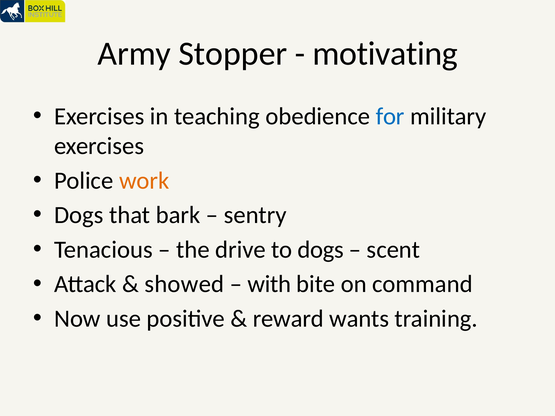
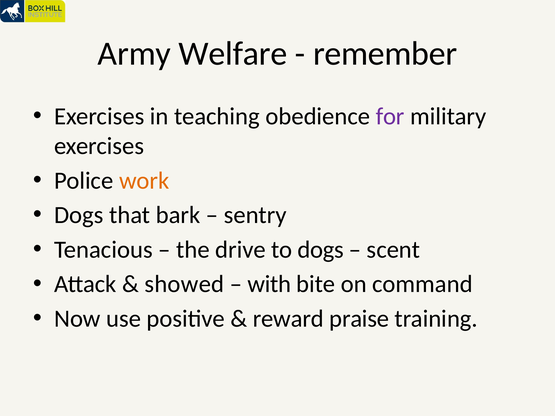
Stopper: Stopper -> Welfare
motivating: motivating -> remember
for colour: blue -> purple
wants: wants -> praise
